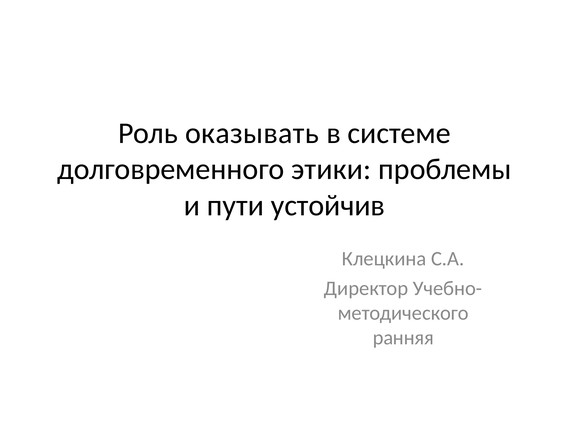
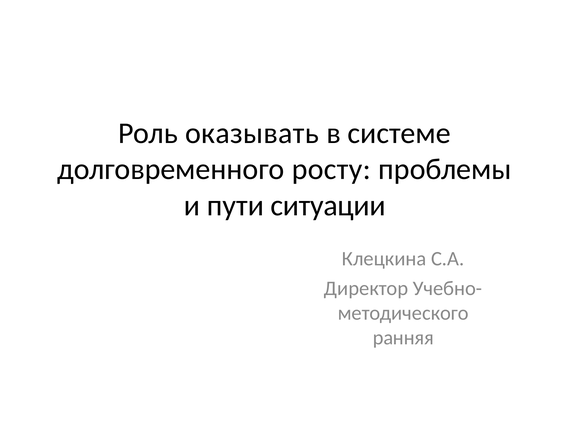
этики: этики -> росту
устойчив: устойчив -> ситуации
